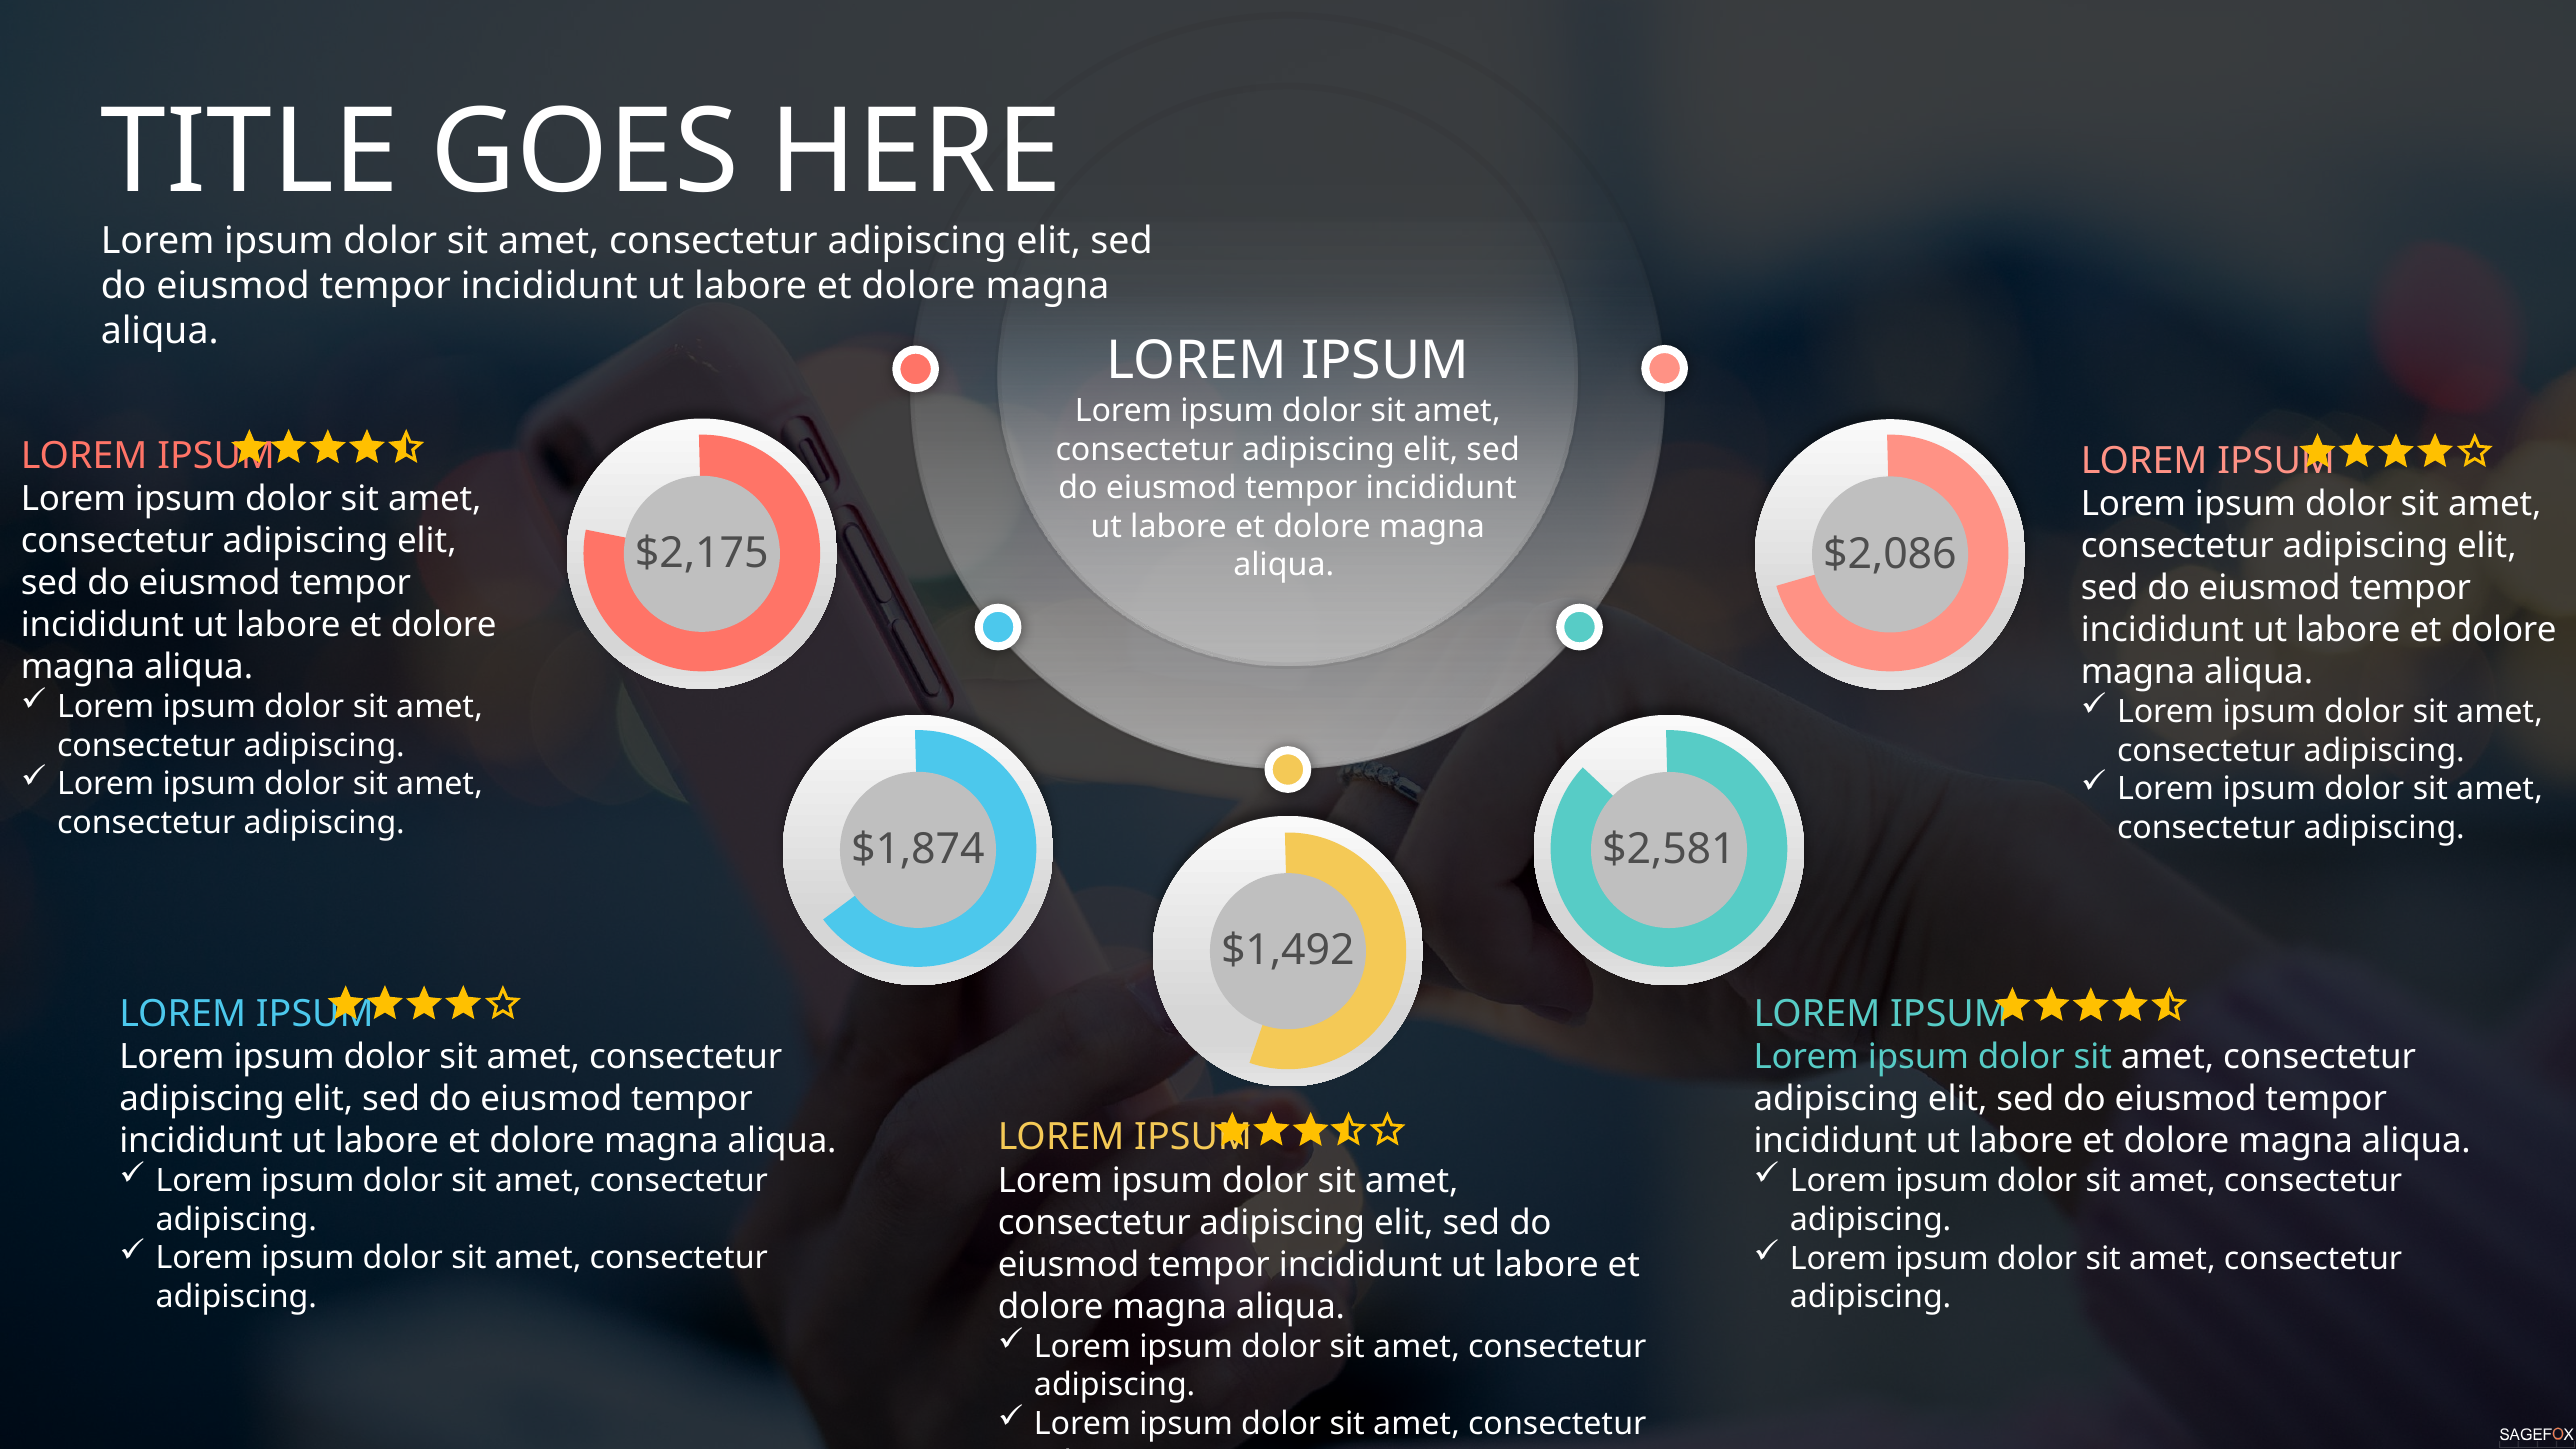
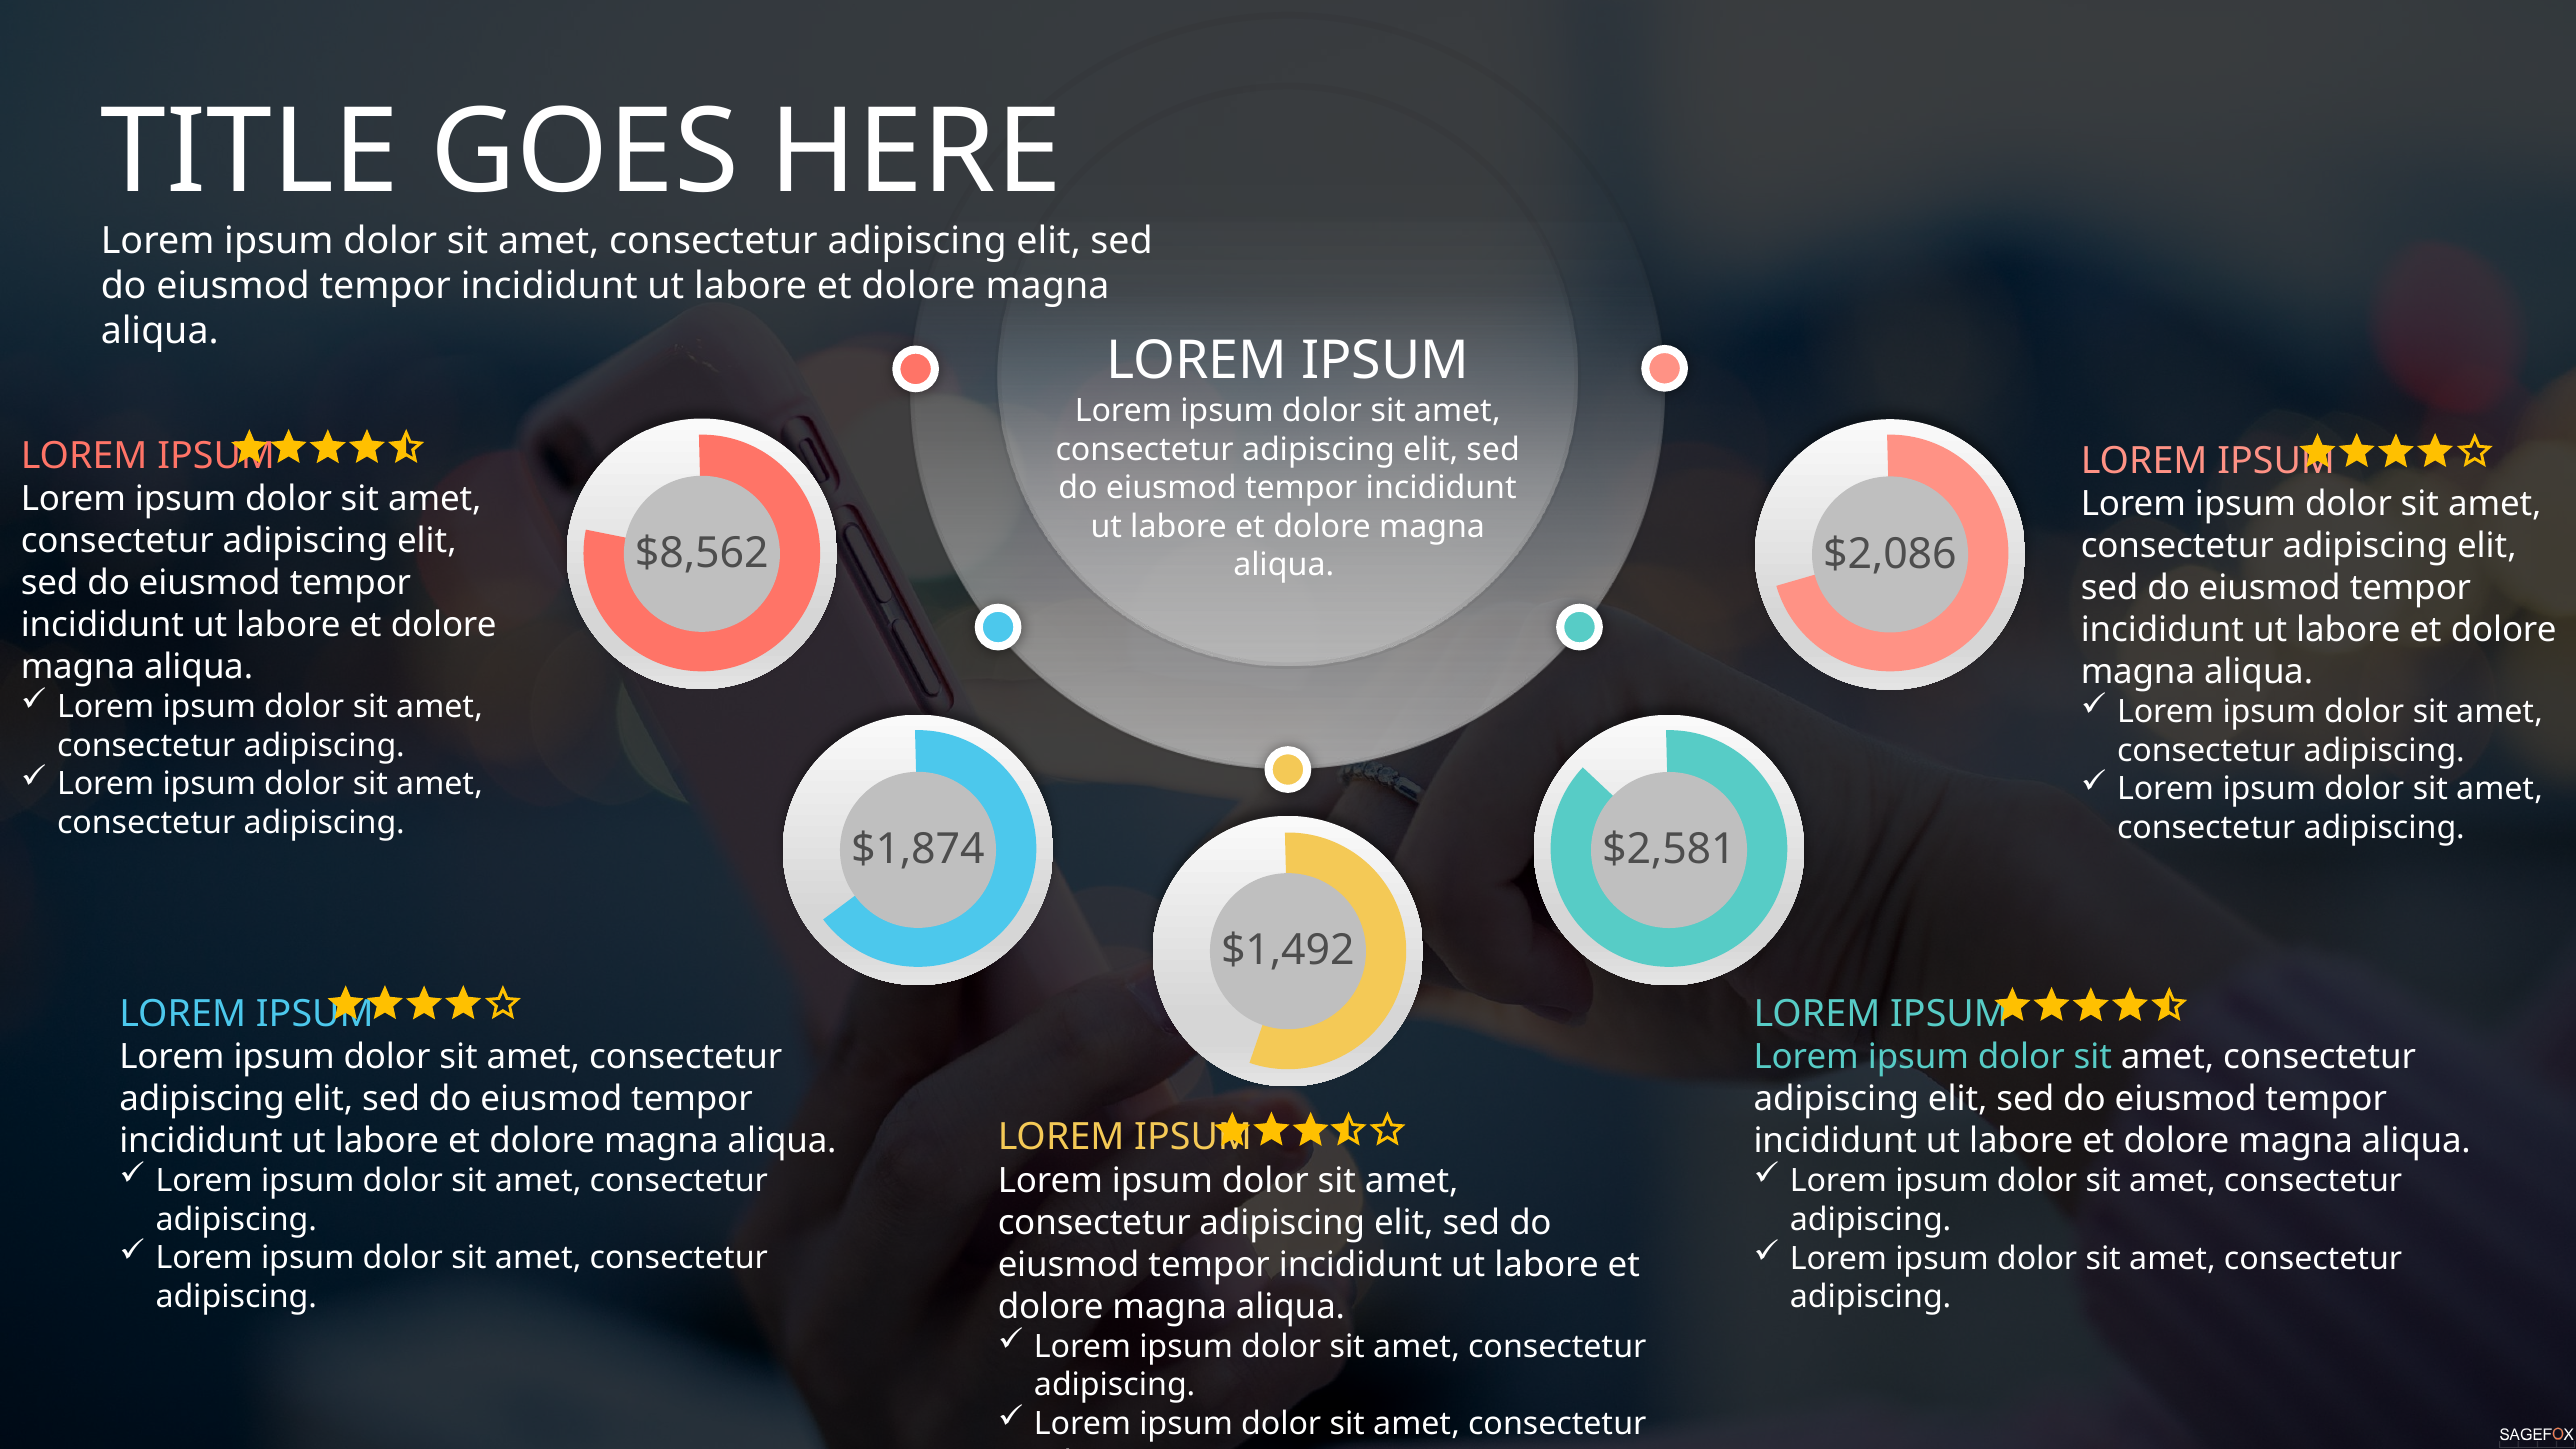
$2,175: $2,175 -> $8,562
